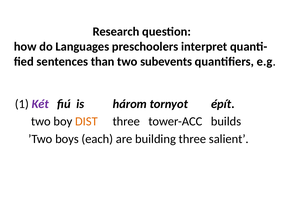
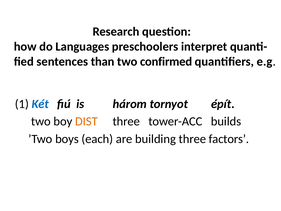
subevents: subevents -> confirmed
Két colour: purple -> blue
salient: salient -> factors
